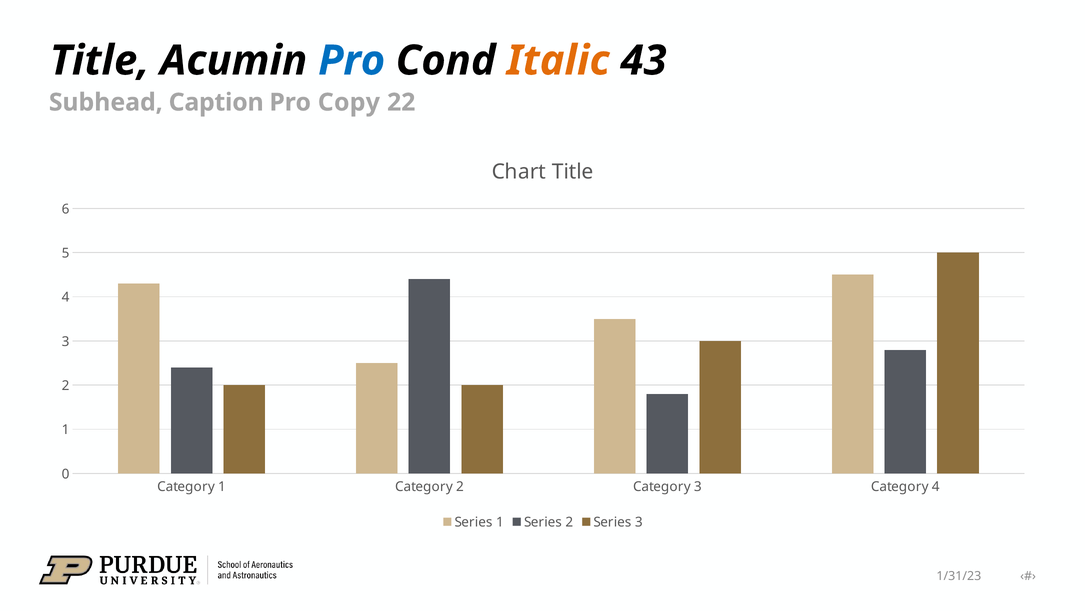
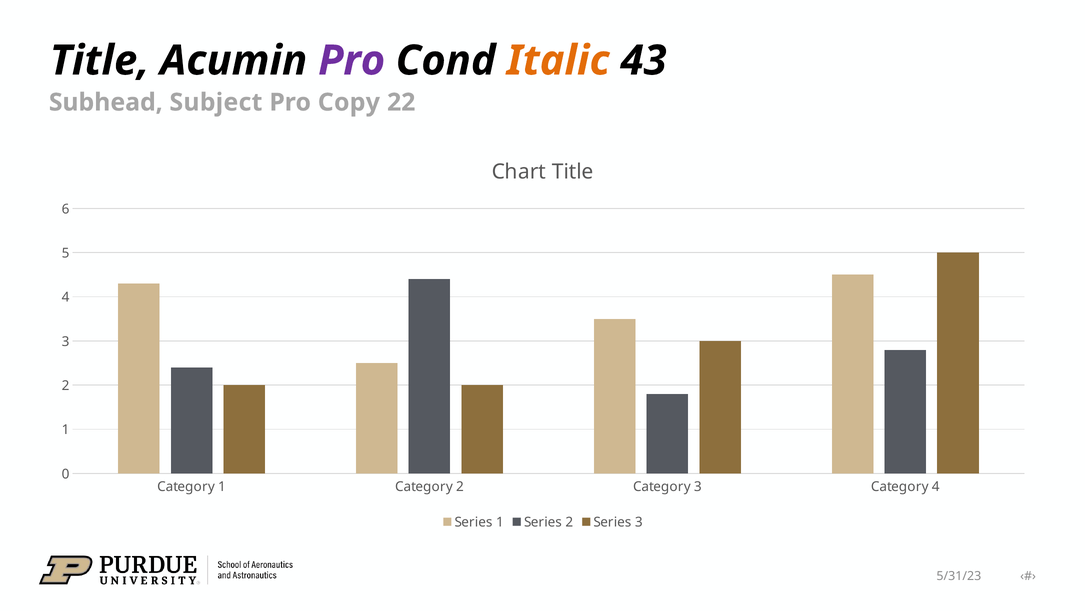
Pro at (352, 61) colour: blue -> purple
Caption: Caption -> Subject
1/31/23: 1/31/23 -> 5/31/23
